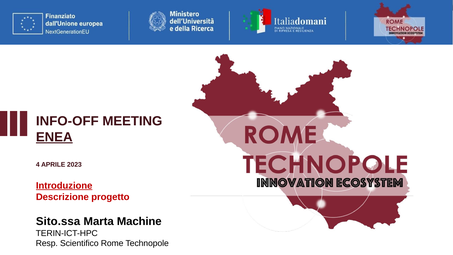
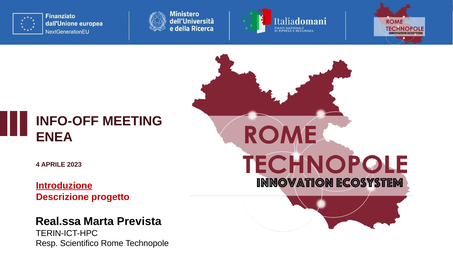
ENEA underline: present -> none
Sito.ssa: Sito.ssa -> Real.ssa
Machine: Machine -> Prevista
